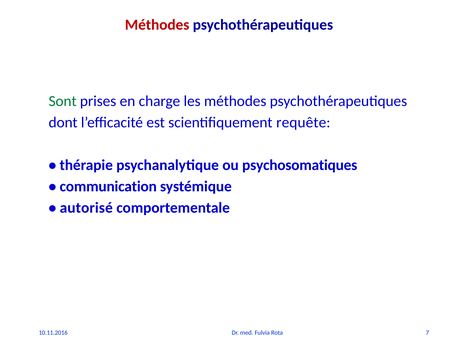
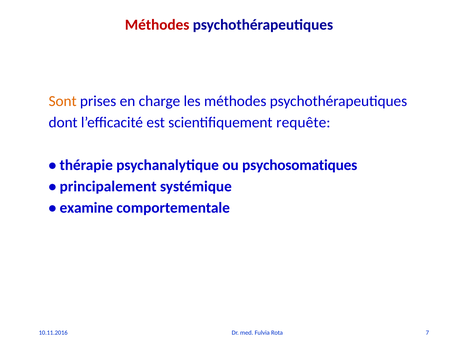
Sont colour: green -> orange
communication: communication -> principalement
autorisé: autorisé -> examine
